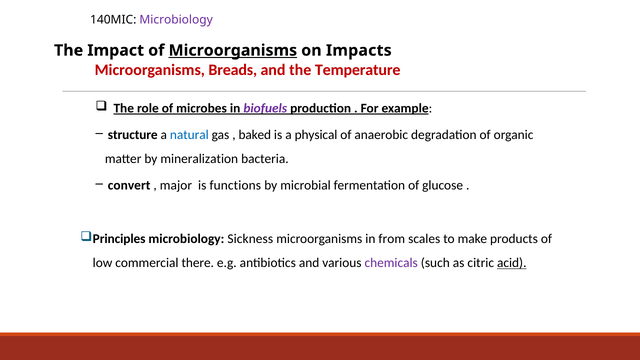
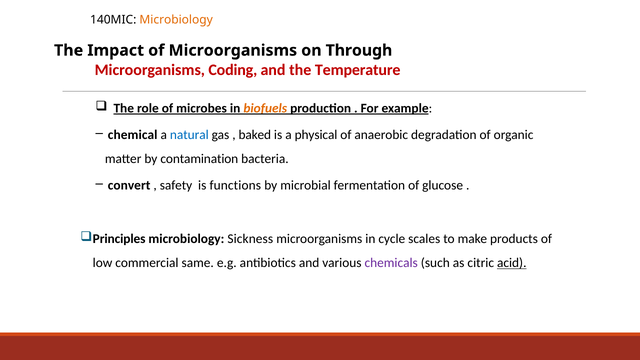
Microbiology at (176, 20) colour: purple -> orange
Microorganisms at (233, 50) underline: present -> none
Impacts: Impacts -> Through
Breads: Breads -> Coding
biofuels colour: purple -> orange
structure: structure -> chemical
mineralization: mineralization -> contamination
major: major -> safety
from: from -> cycle
there: there -> same
